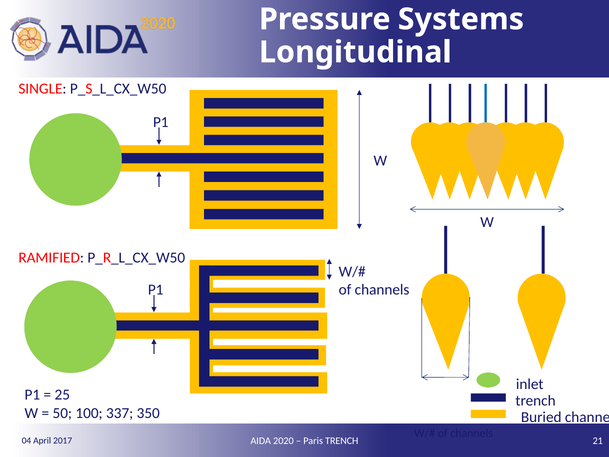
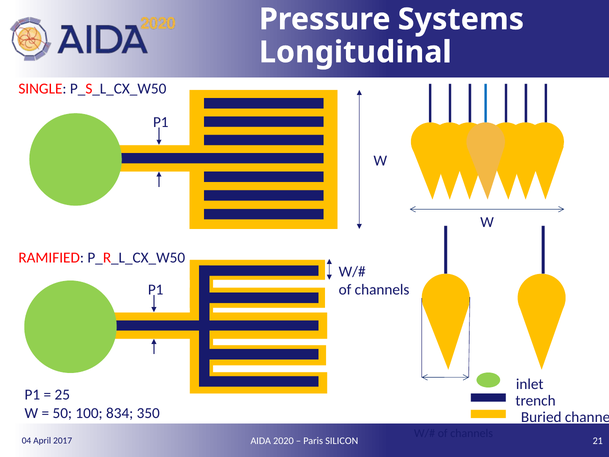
337: 337 -> 834
Paris TRENCH: TRENCH -> SILICON
